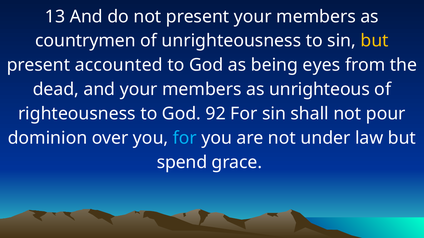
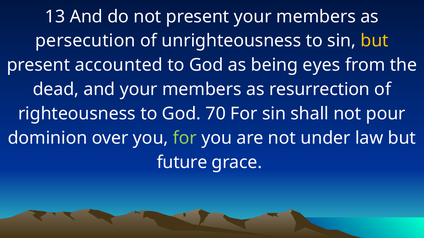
countrymen: countrymen -> persecution
unrighteous: unrighteous -> resurrection
92: 92 -> 70
for at (185, 138) colour: light blue -> light green
spend: spend -> future
